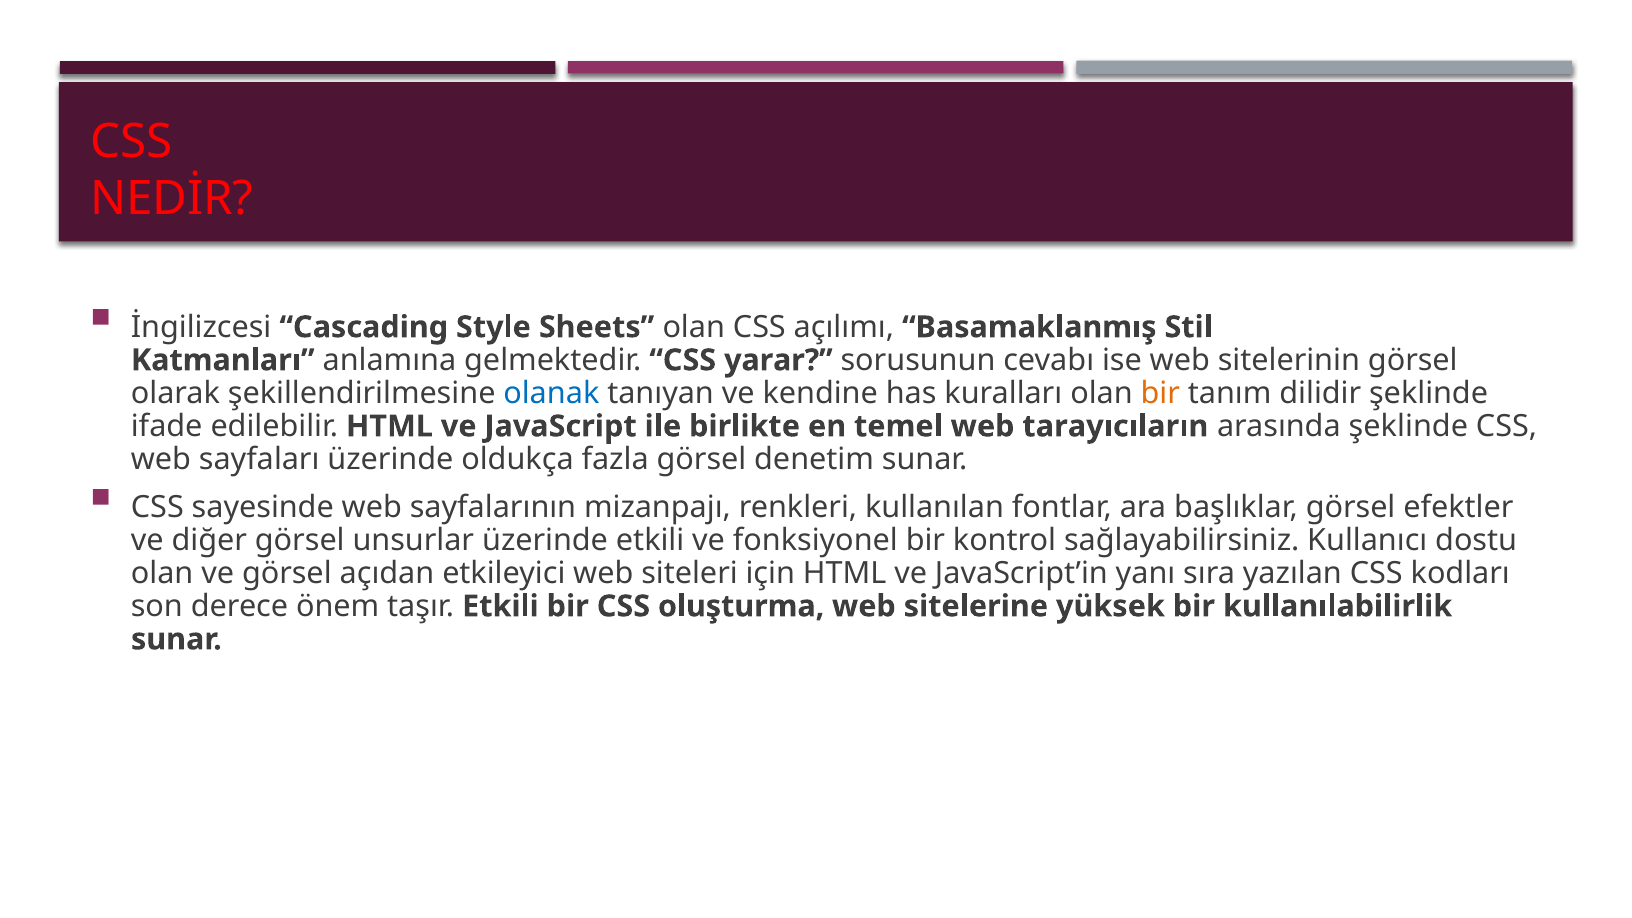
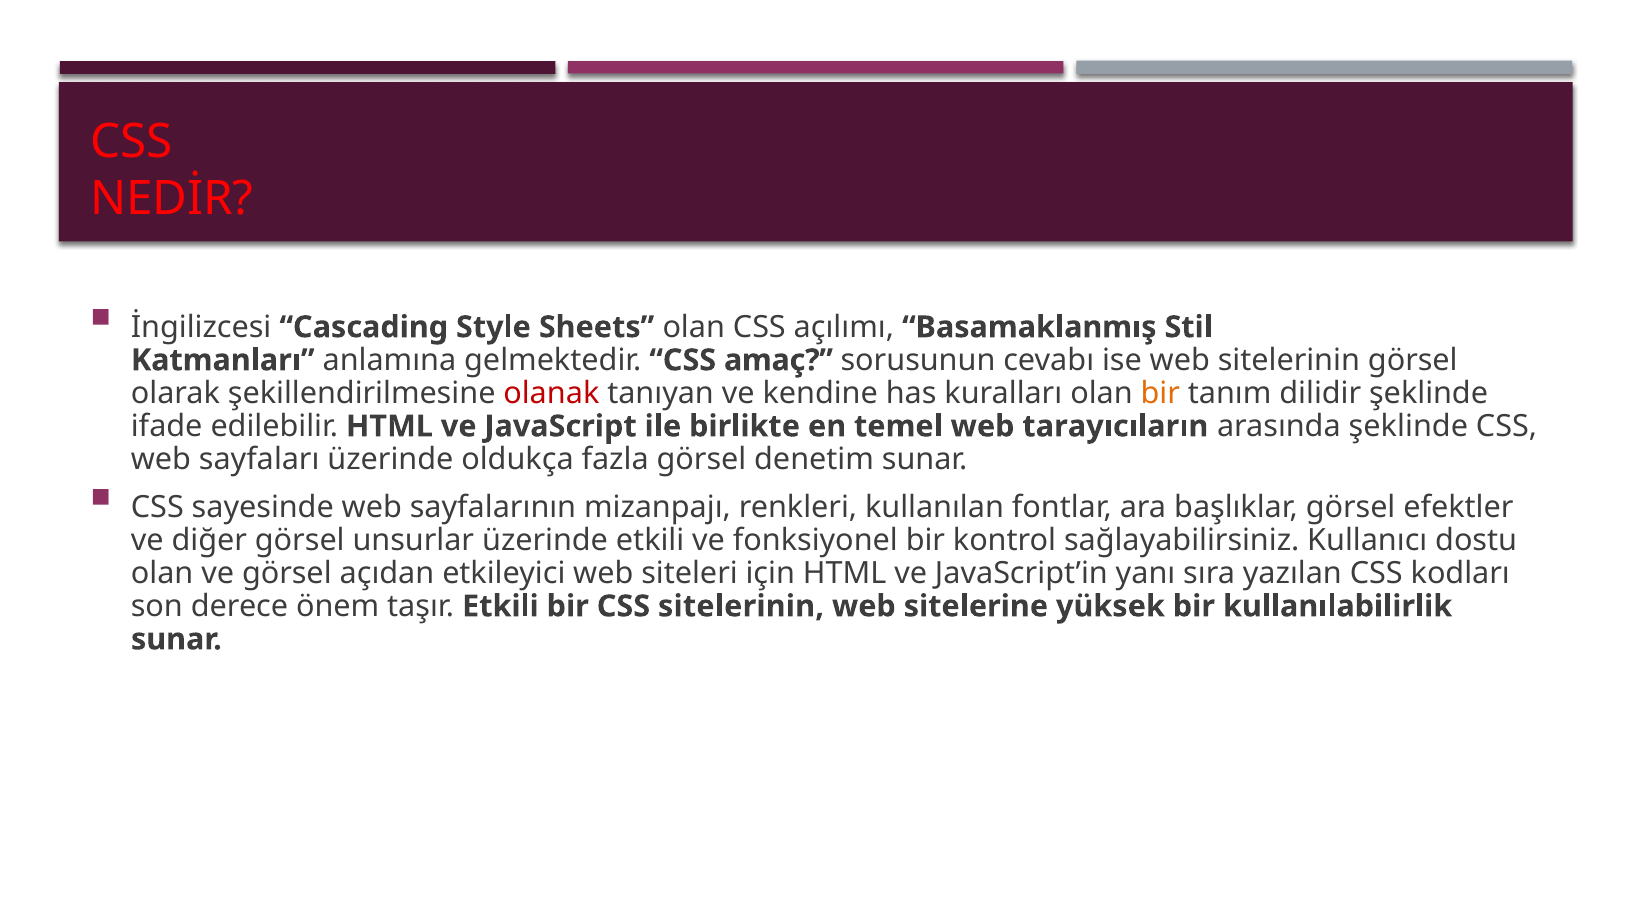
yarar: yarar -> amaç
olanak colour: blue -> red
CSS oluşturma: oluşturma -> sitelerinin
